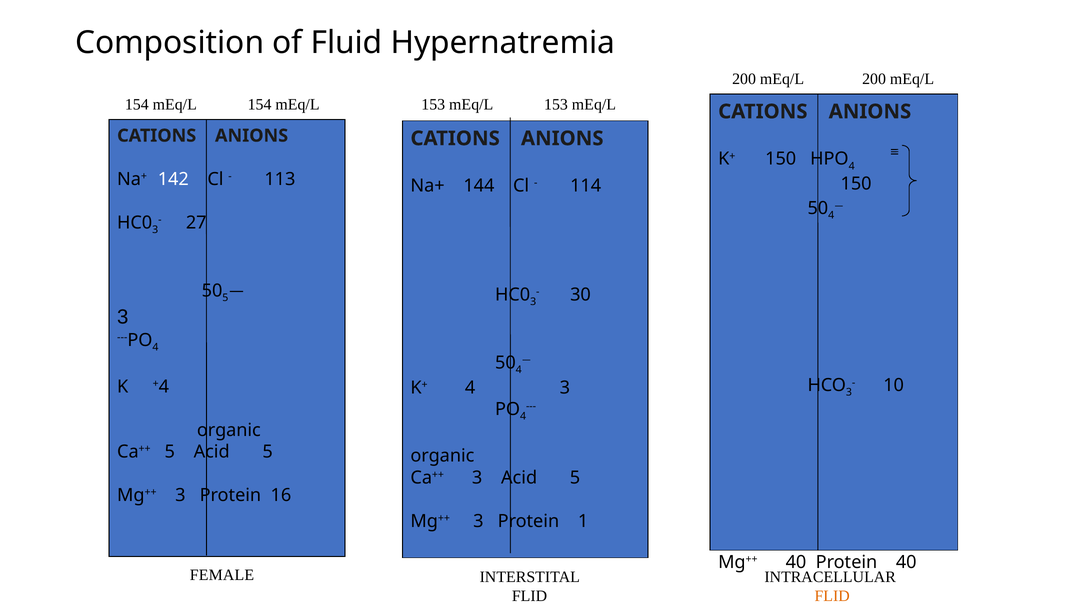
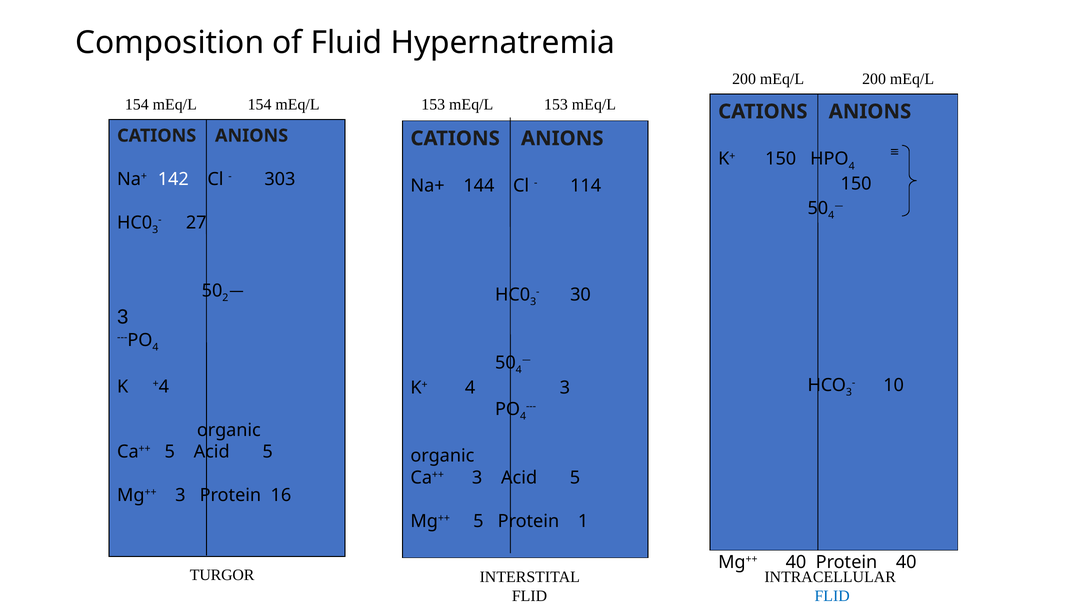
113: 113 -> 303
5 at (225, 298): 5 -> 2
3 at (478, 521): 3 -> 5
FEMALE: FEMALE -> TURGOR
FLID at (832, 596) colour: orange -> blue
